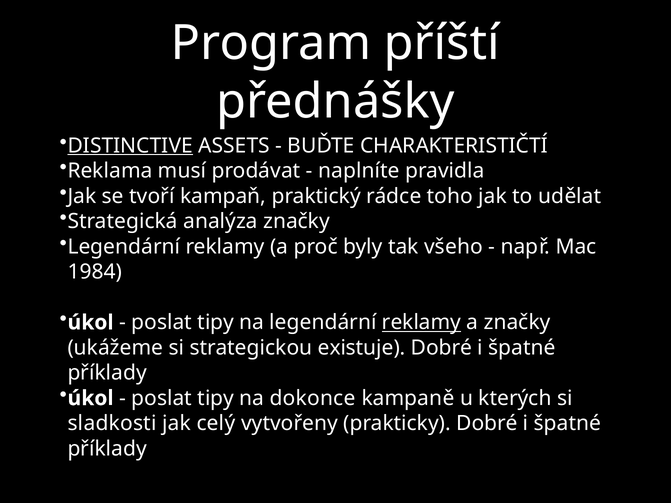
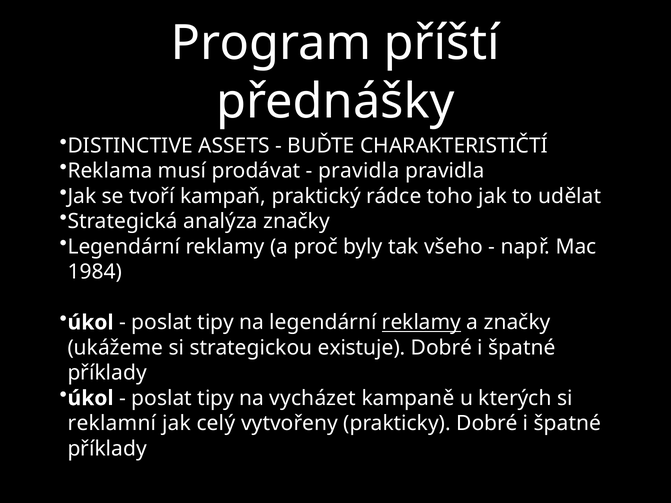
DISTINCTIVE underline: present -> none
naplníte at (359, 171): naplníte -> pravidla
dokonce: dokonce -> vycházet
sladkosti: sladkosti -> reklamní
